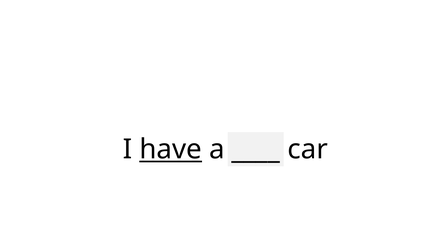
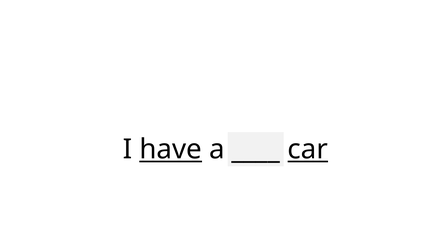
car underline: none -> present
